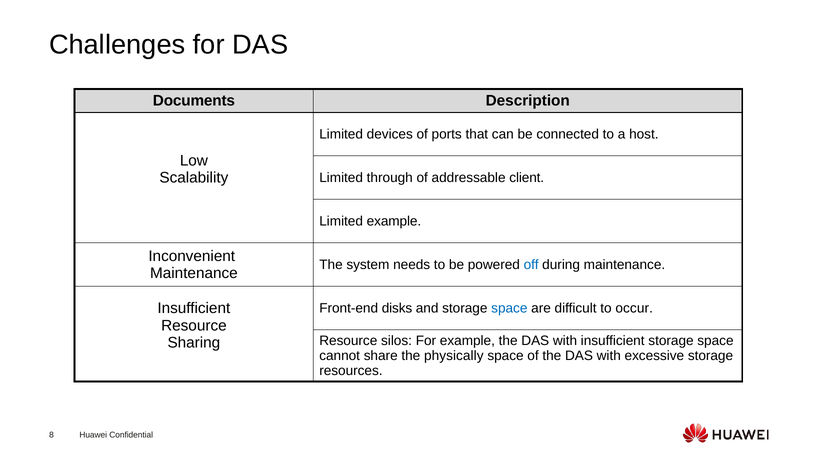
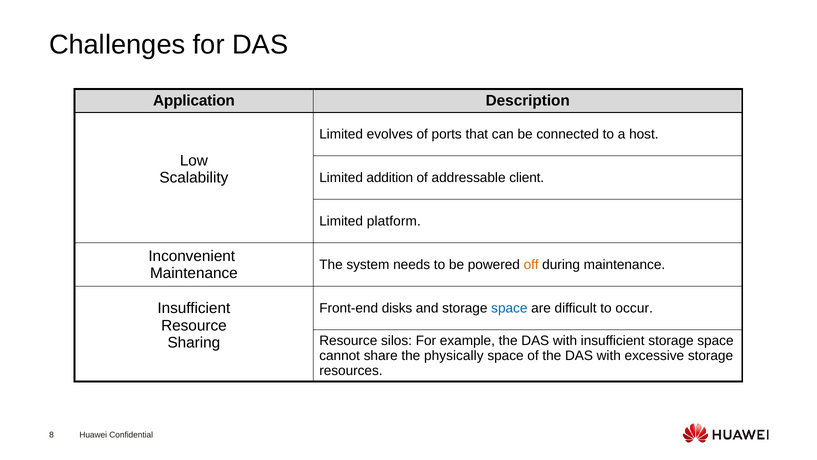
Documents: Documents -> Application
devices: devices -> evolves
through: through -> addition
Limited example: example -> platform
off colour: blue -> orange
